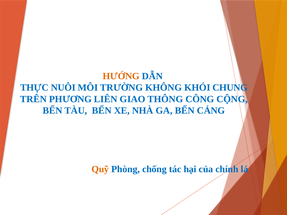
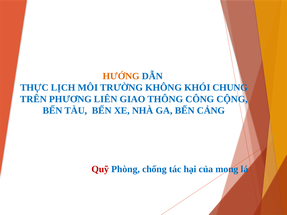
NUÔI: NUÔI -> LỊCH
Quỹ colour: orange -> red
chính: chính -> mong
